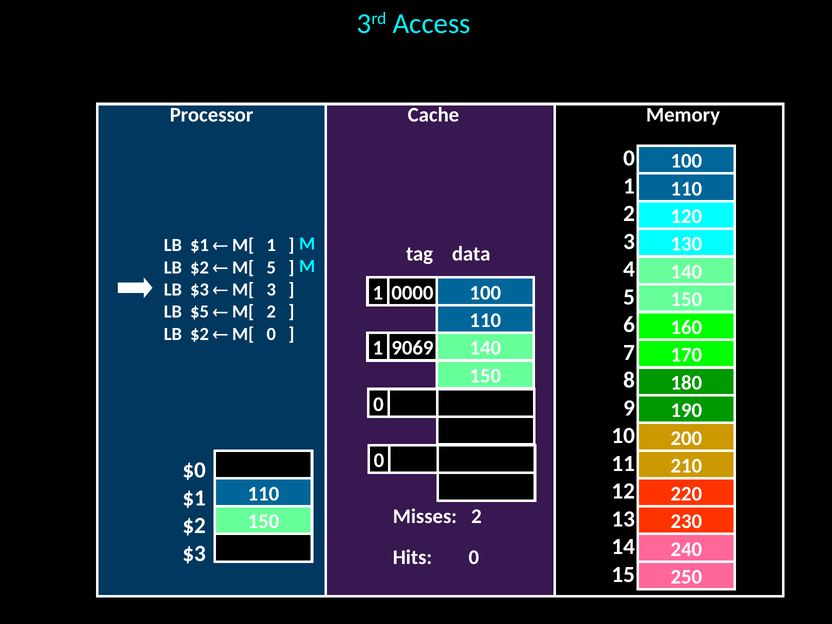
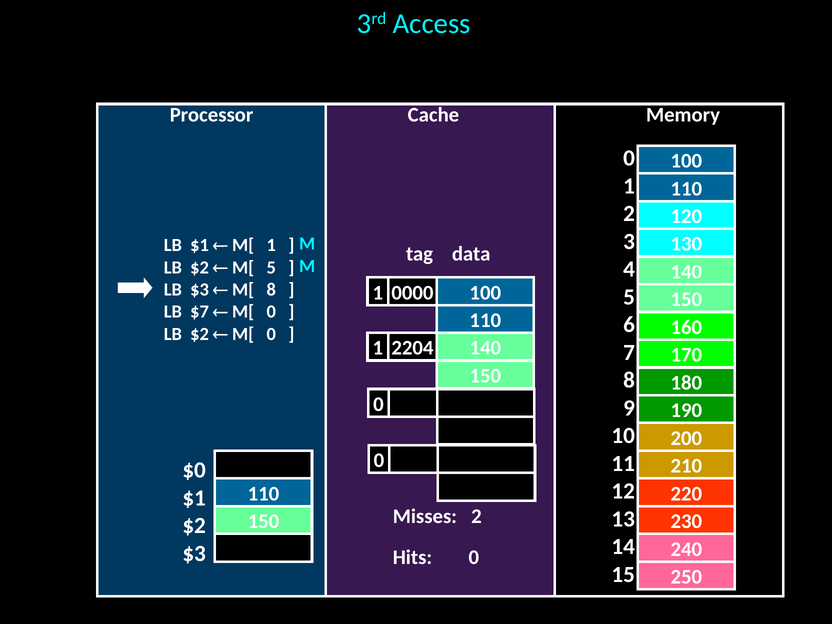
M[ 3: 3 -> 8
$5: $5 -> $7
2 at (271, 312): 2 -> 0
9069: 9069 -> 2204
